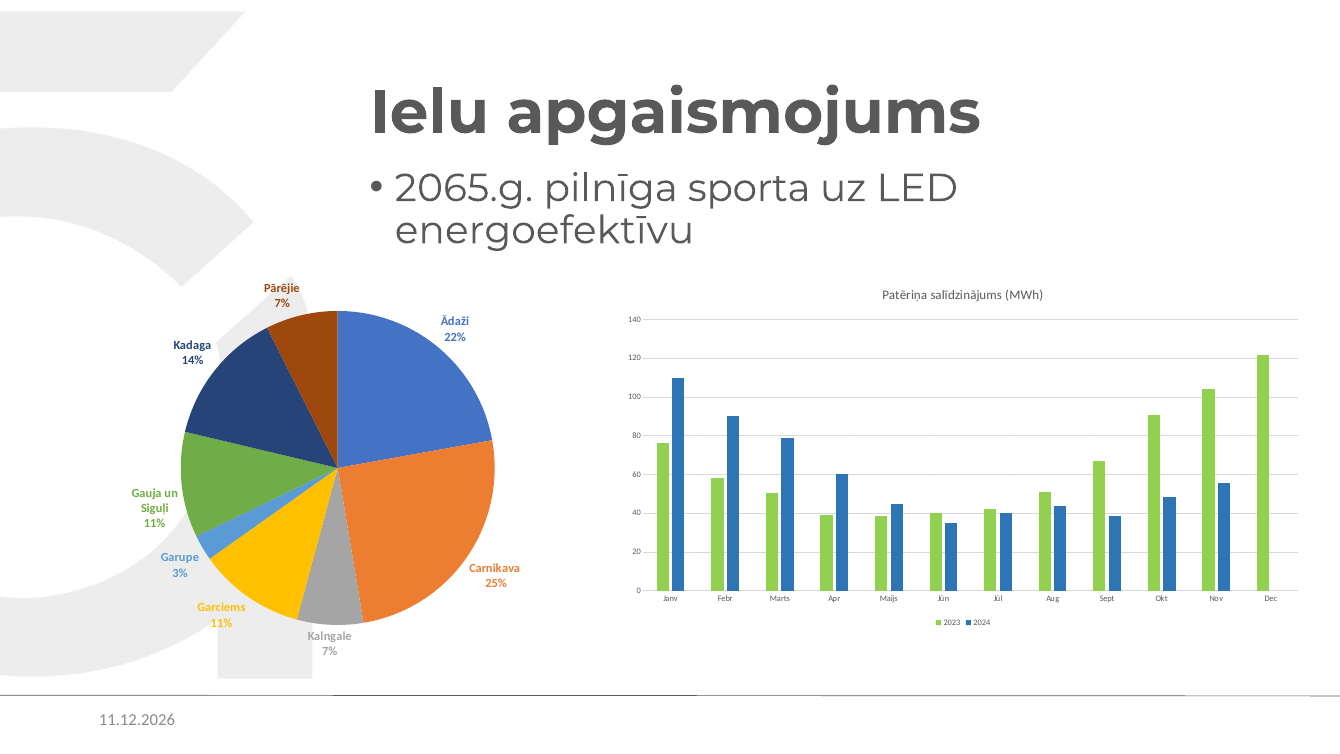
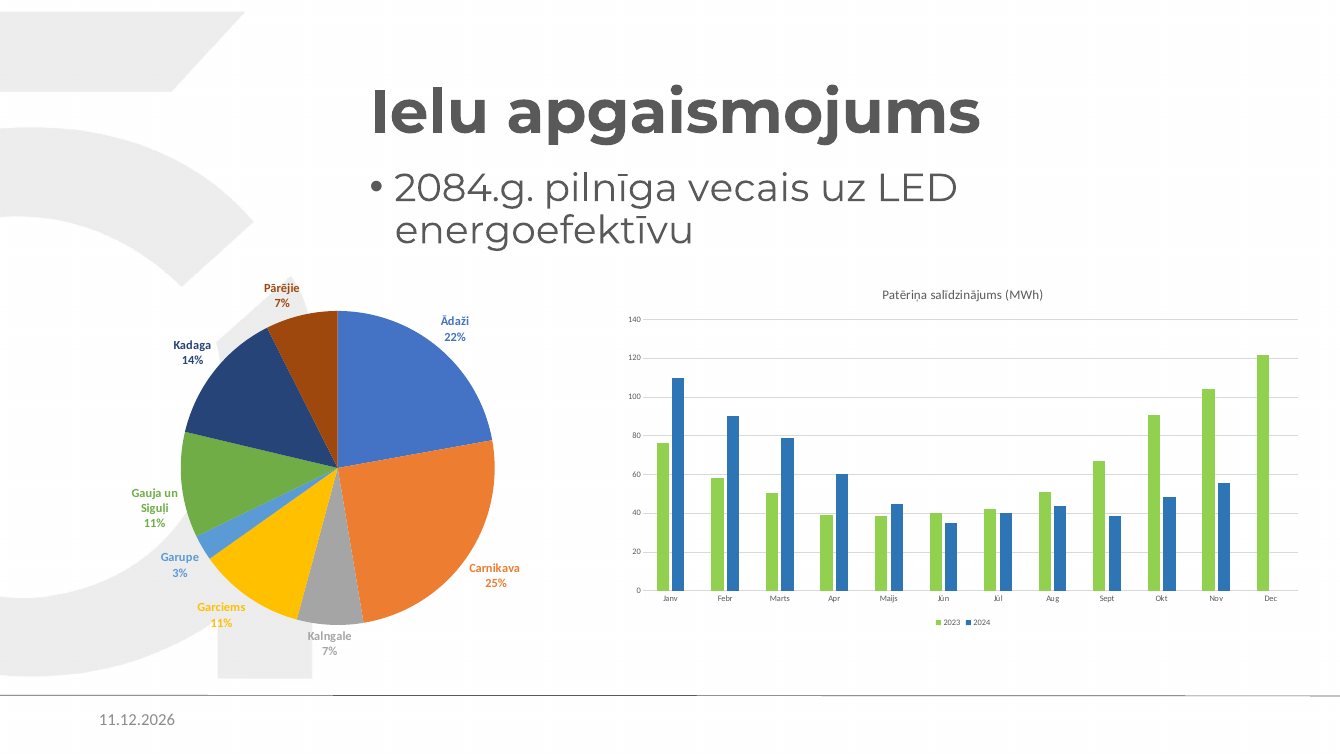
2065.g: 2065.g -> 2084.g
sporta: sporta -> vecais
